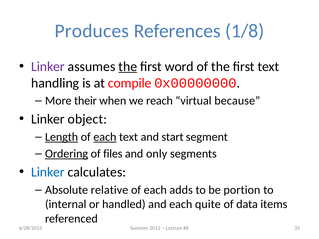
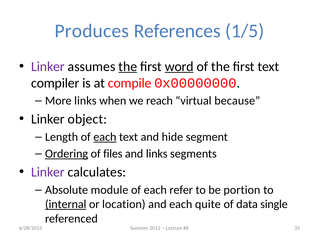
1/8: 1/8 -> 1/5
word underline: none -> present
handling: handling -> compiler
More their: their -> links
Length underline: present -> none
start: start -> hide
and only: only -> links
Linker at (48, 172) colour: blue -> purple
relative: relative -> module
adds: adds -> refer
internal underline: none -> present
handled: handled -> location
items: items -> single
